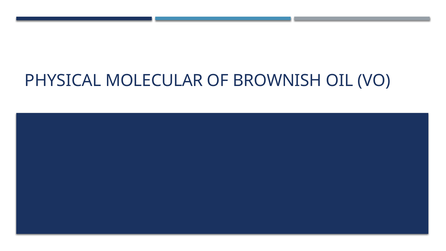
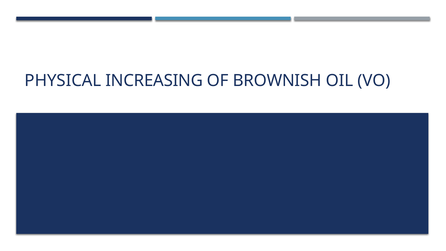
MOLECULAR: MOLECULAR -> INCREASING
